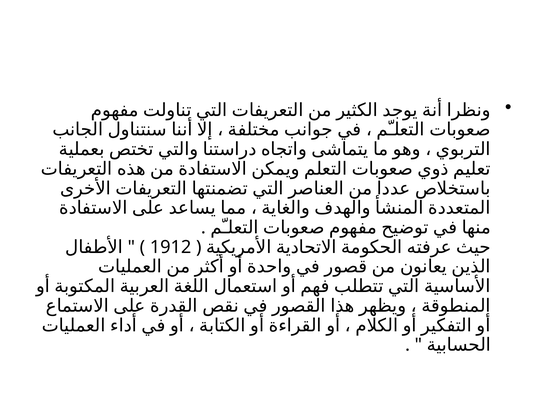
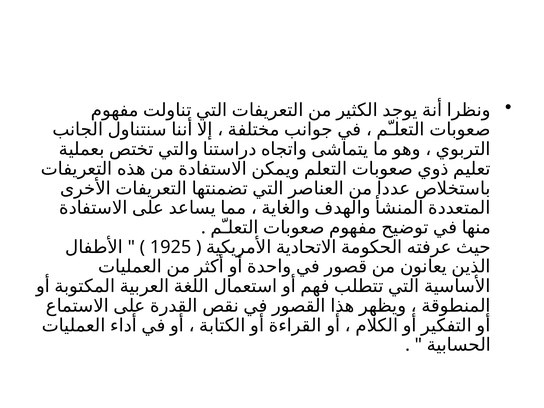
1912: 1912 -> 1925
